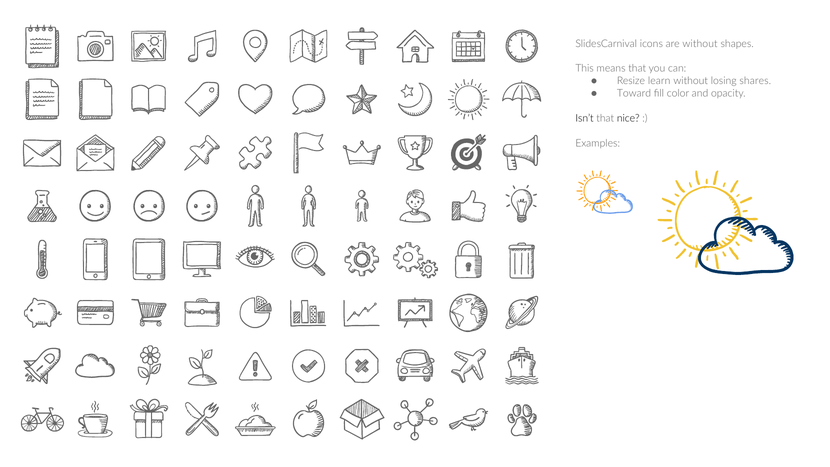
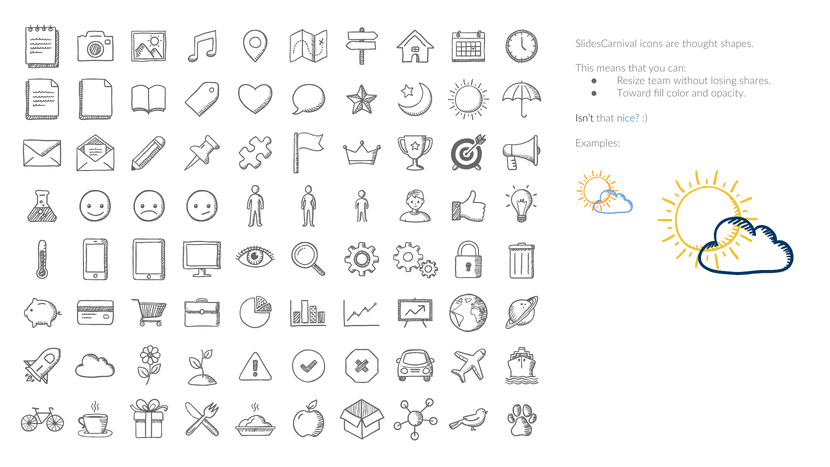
are without: without -> thought
learn: learn -> team
nice colour: black -> blue
